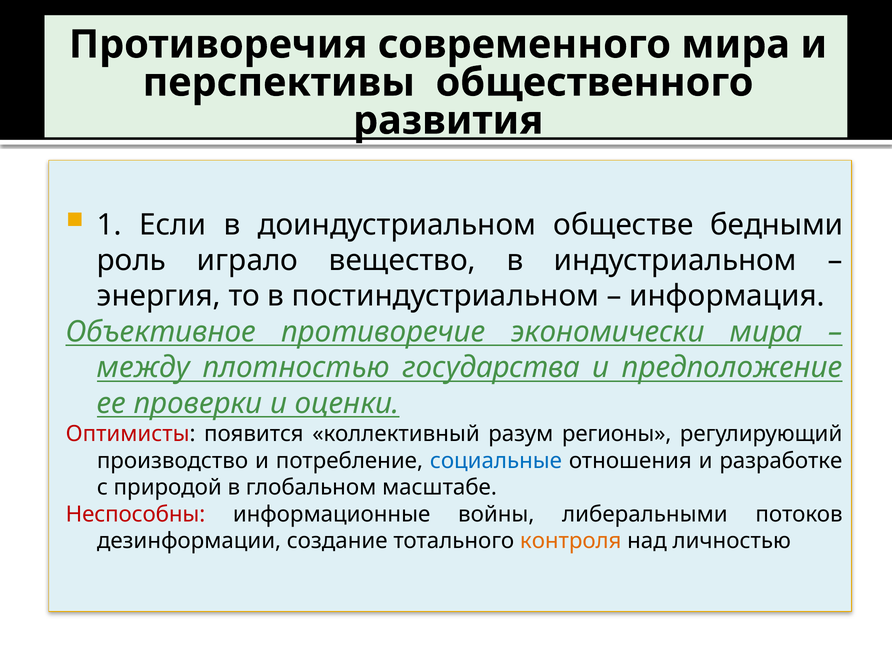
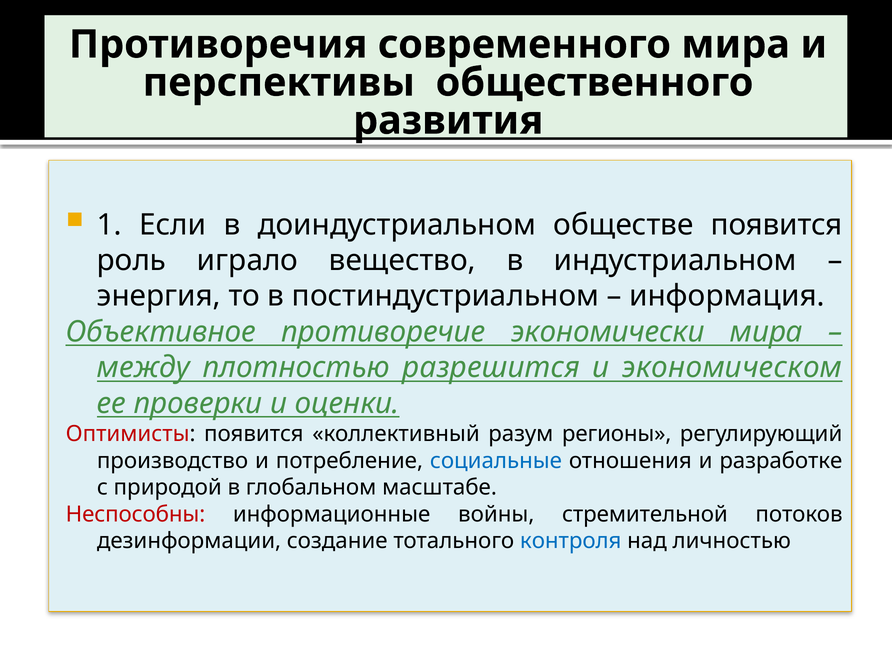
обществе бедными: бедными -> появится
государства: государства -> разрешится
предположение: предположение -> экономическом
либеральными: либеральными -> стремительной
контроля colour: orange -> blue
